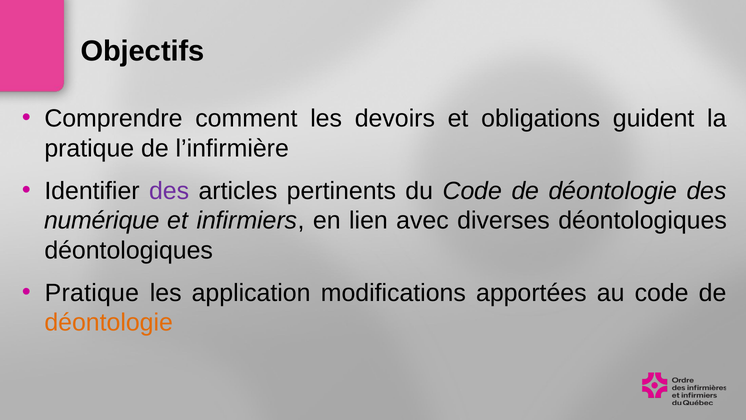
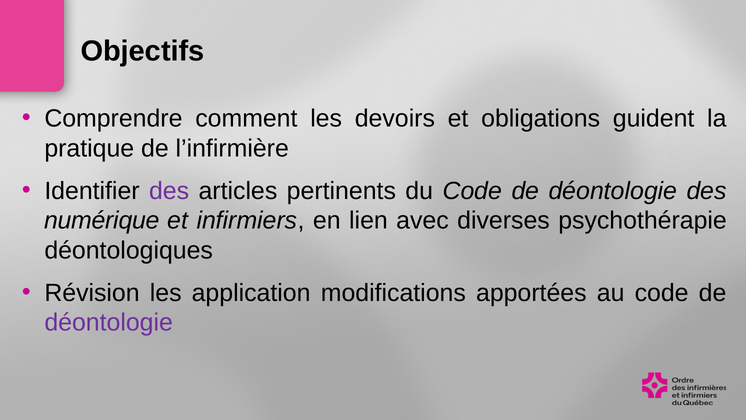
diverses déontologiques: déontologiques -> psychothérapie
Pratique at (92, 293): Pratique -> Révision
déontologie at (109, 322) colour: orange -> purple
